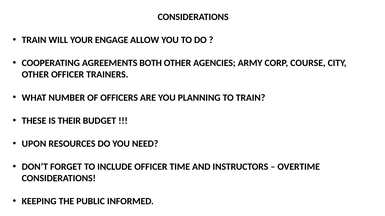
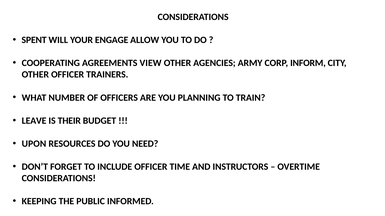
TRAIN at (34, 40): TRAIN -> SPENT
BOTH: BOTH -> VIEW
COURSE: COURSE -> INFORM
THESE: THESE -> LEAVE
